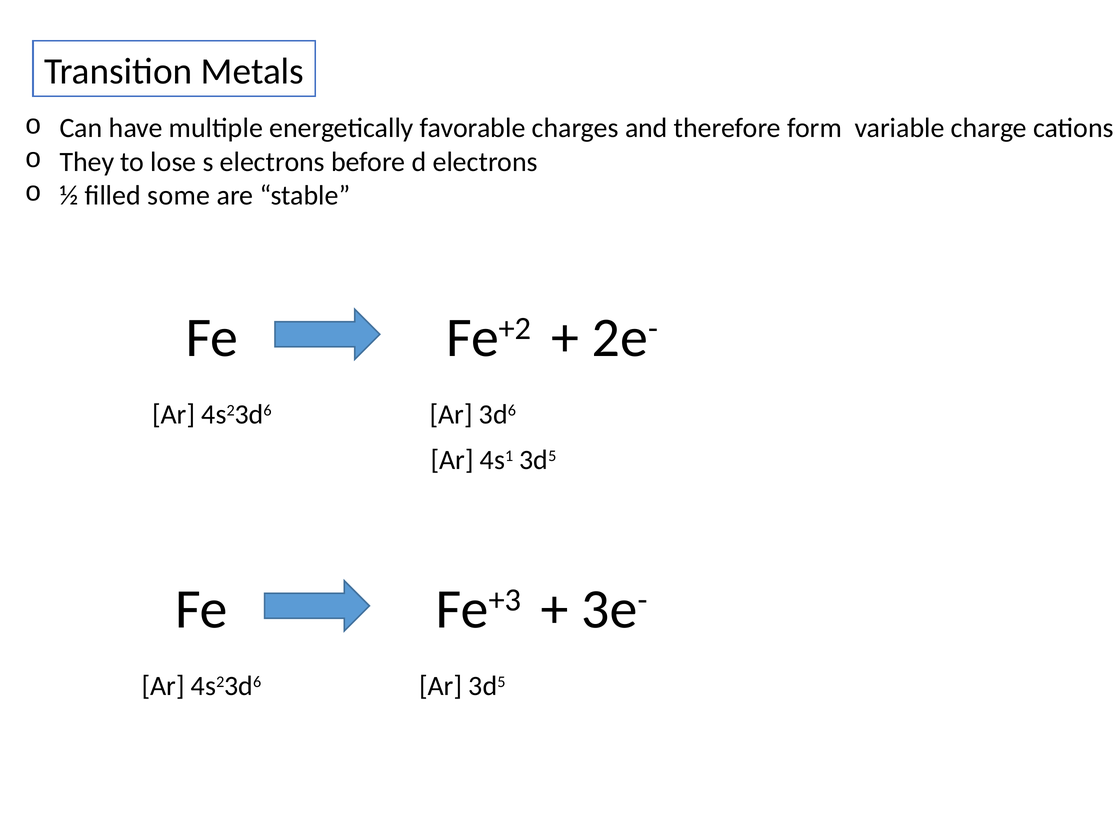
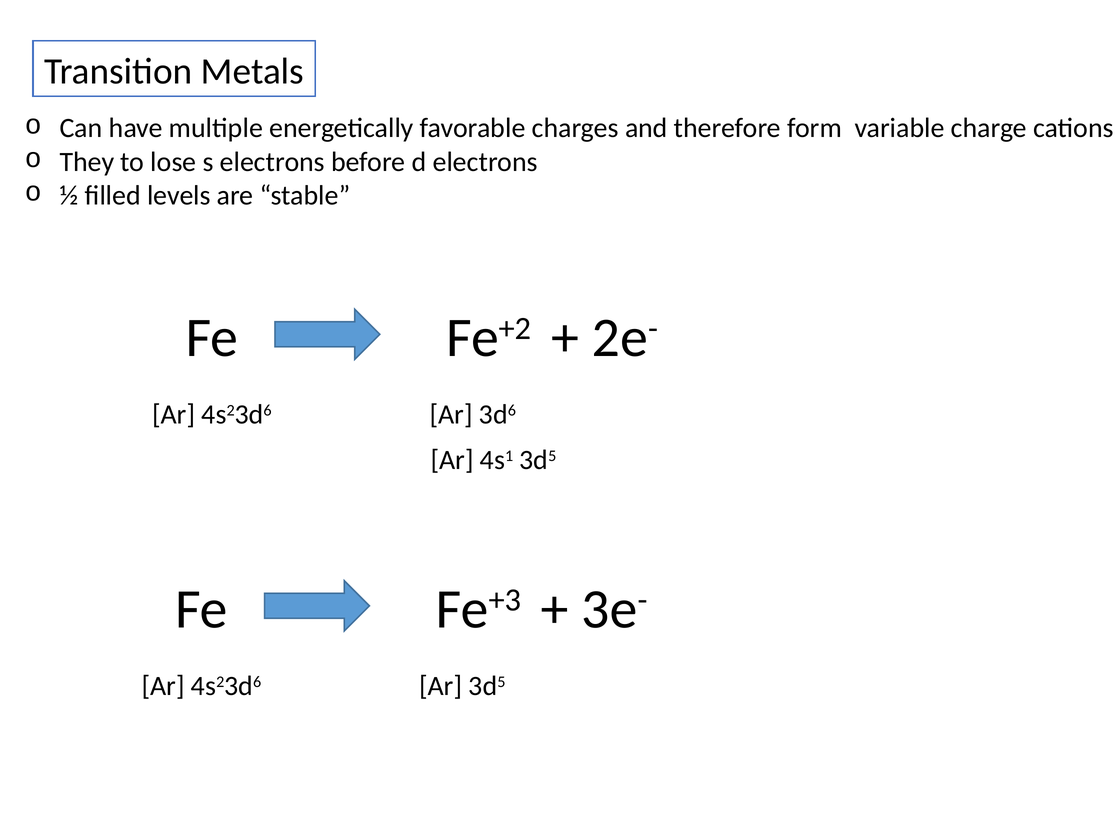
some: some -> levels
